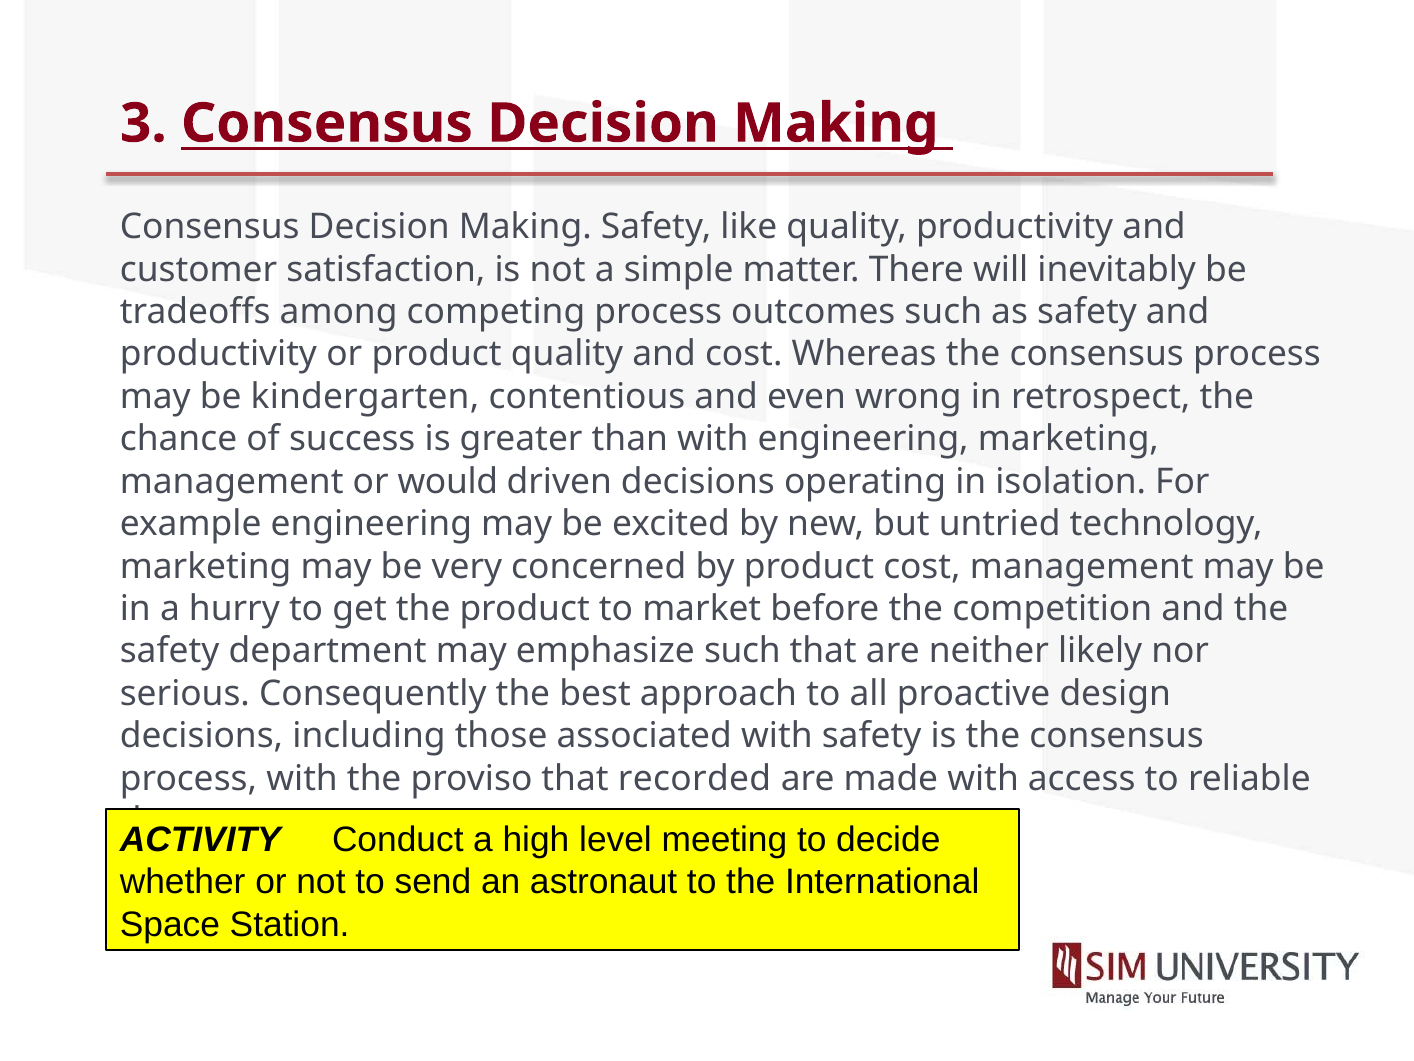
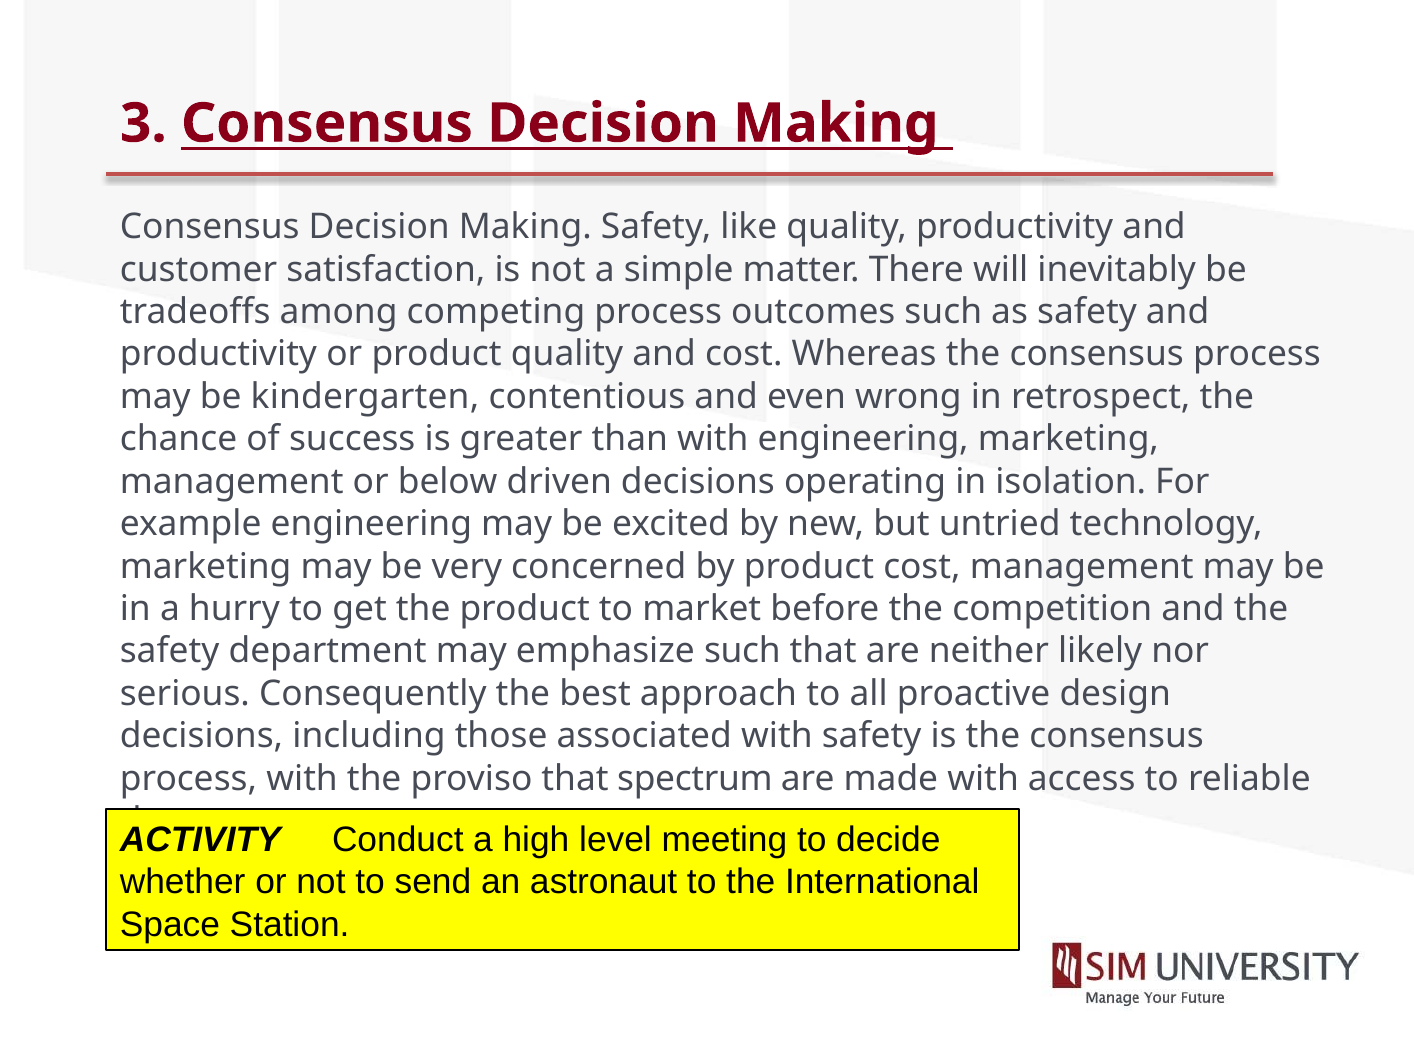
would: would -> below
recorded: recorded -> spectrum
